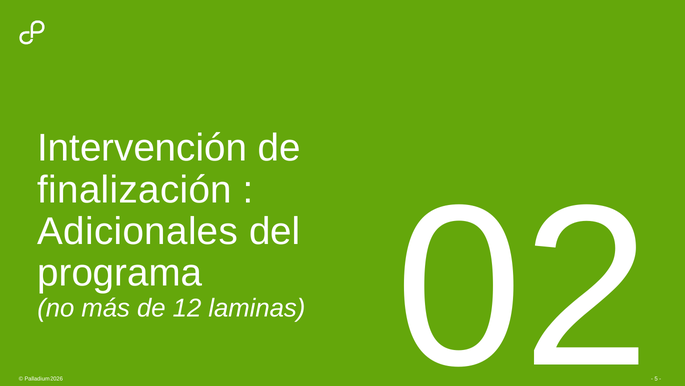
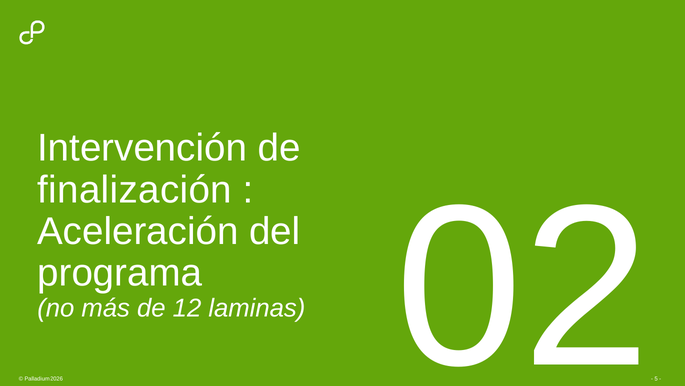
Adicionales: Adicionales -> Aceleración
